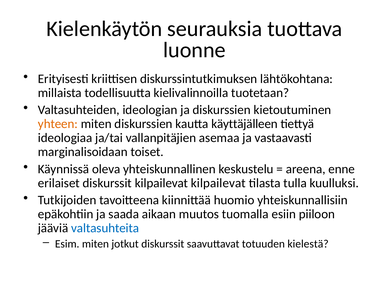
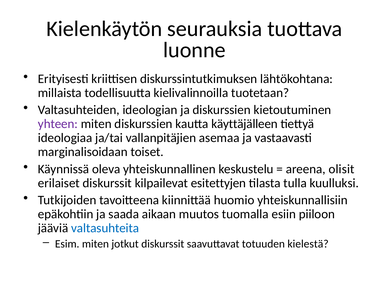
yhteen colour: orange -> purple
enne: enne -> olisit
kilpailevat kilpailevat: kilpailevat -> esitettyjen
